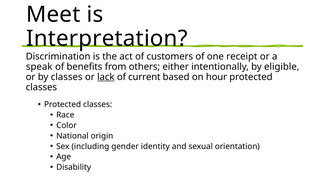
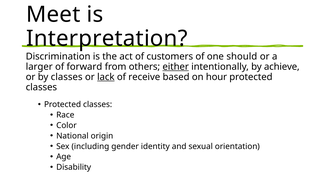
receipt: receipt -> should
speak: speak -> larger
benefits: benefits -> forward
either underline: none -> present
eligible: eligible -> achieve
current: current -> receive
